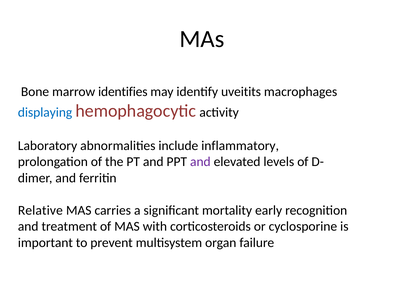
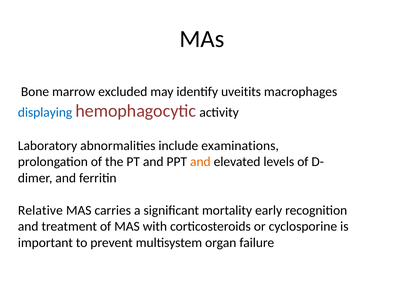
identifies: identifies -> excluded
inflammatory: inflammatory -> examinations
and at (200, 162) colour: purple -> orange
